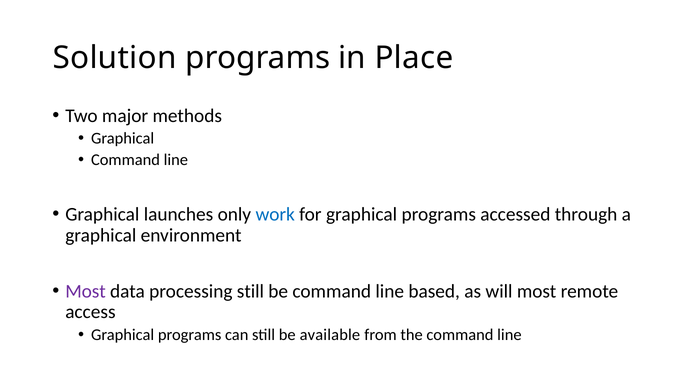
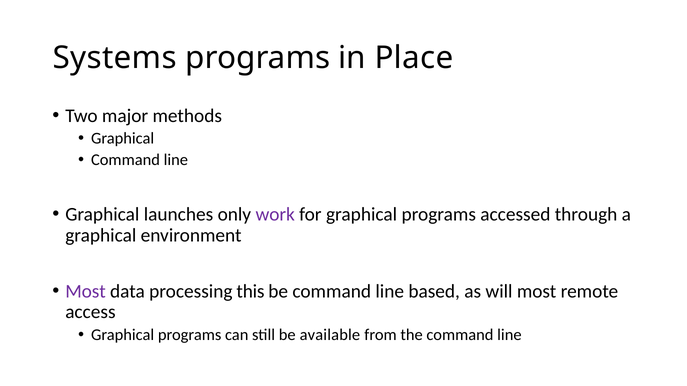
Solution: Solution -> Systems
work colour: blue -> purple
processing still: still -> this
